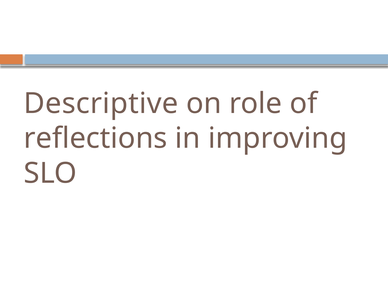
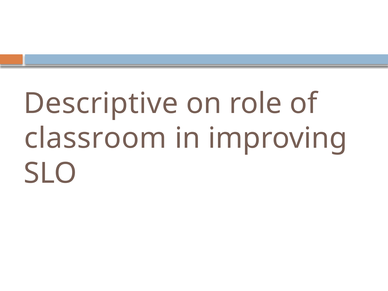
reflections: reflections -> classroom
